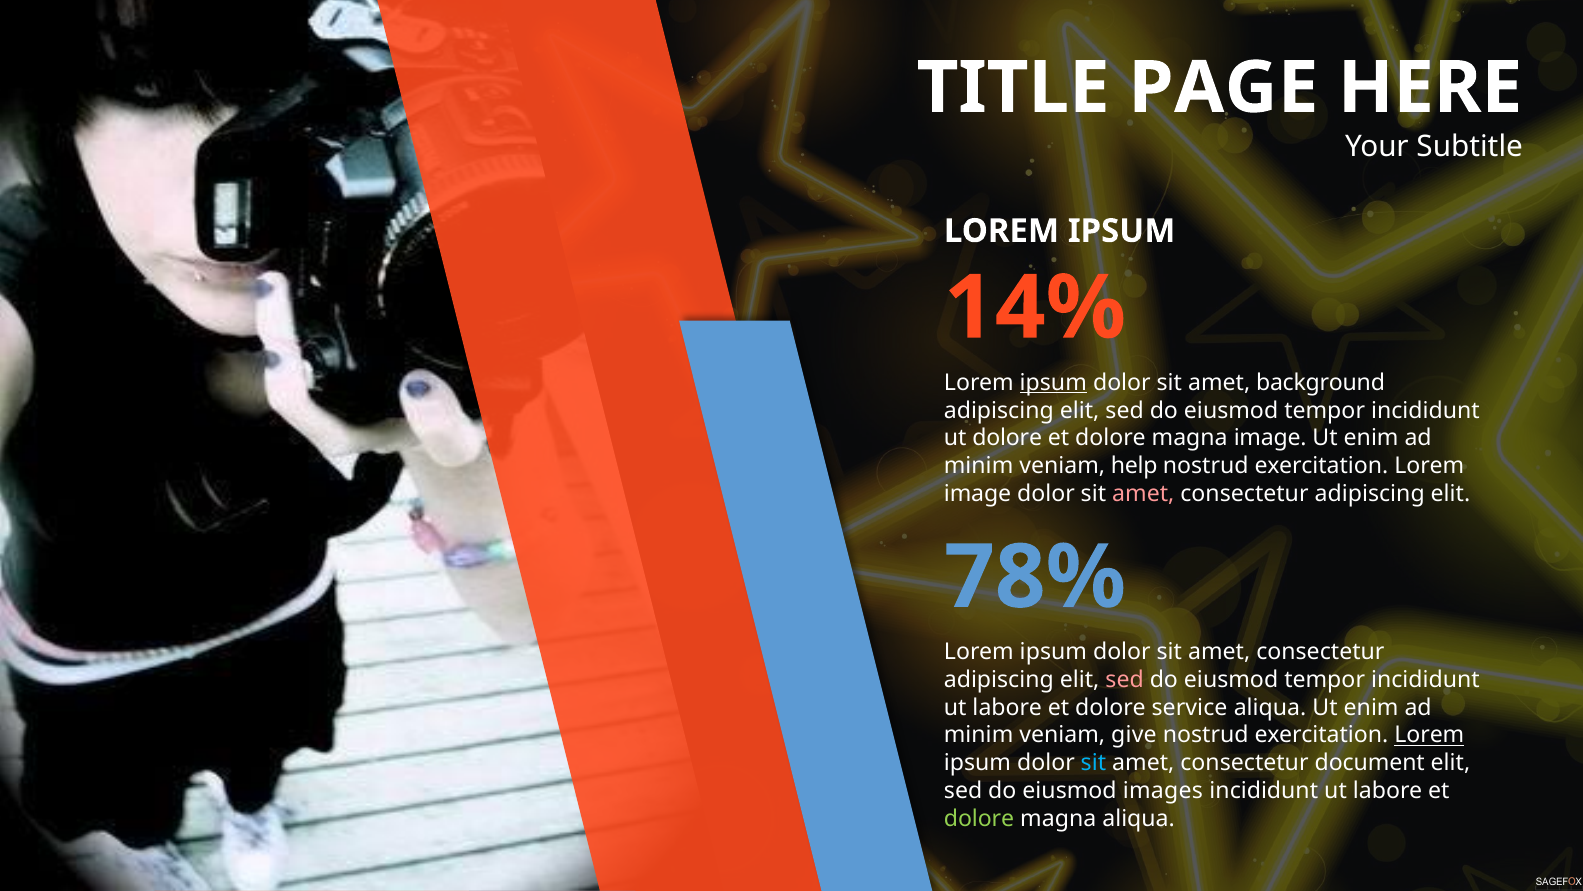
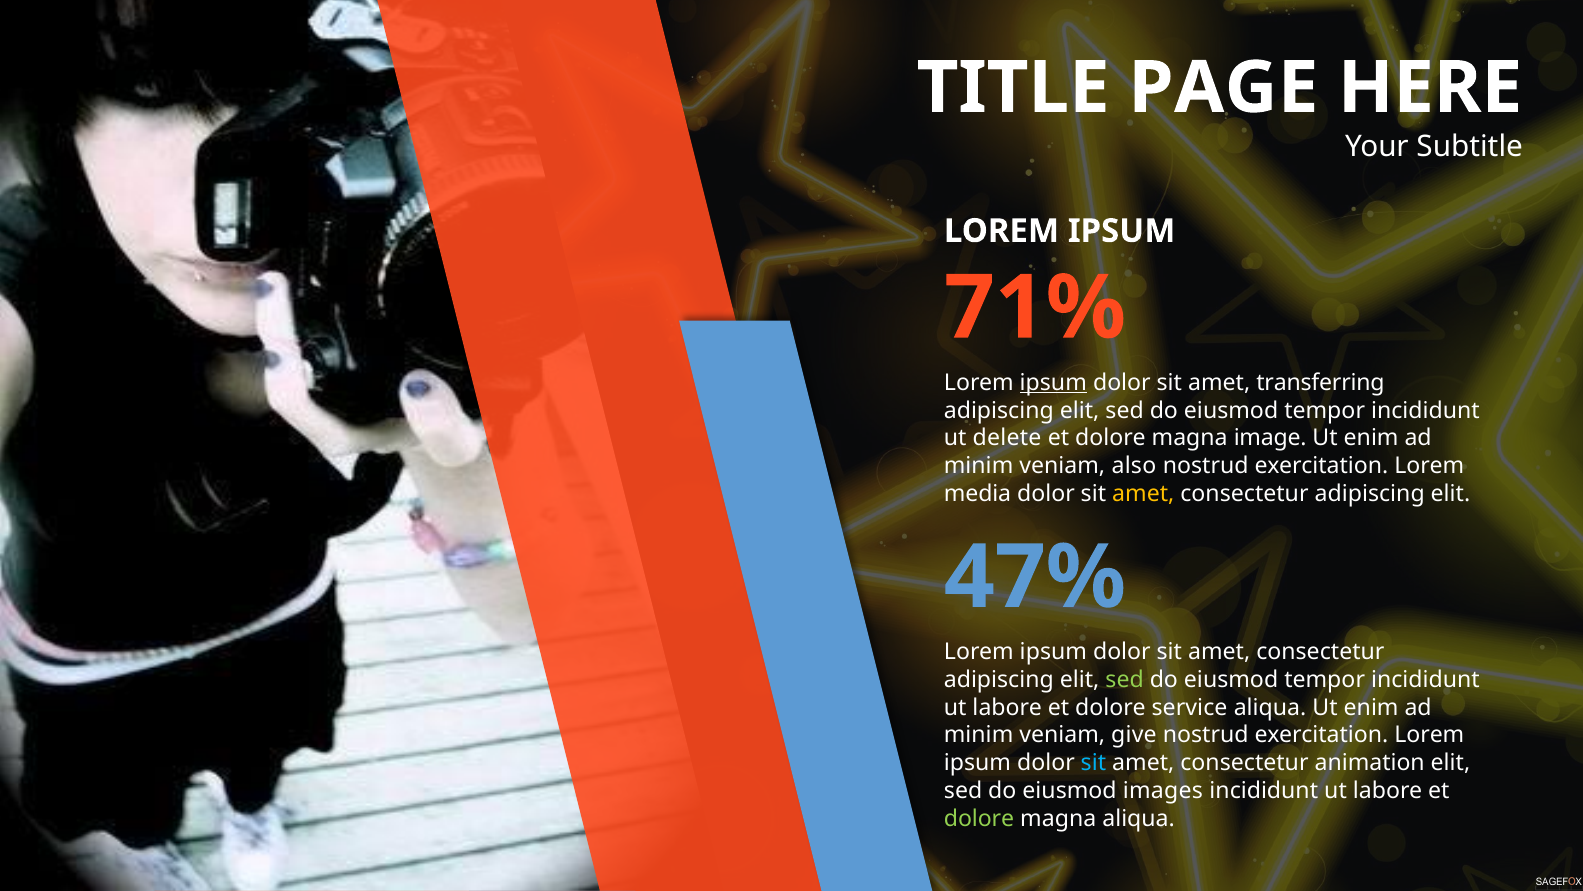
14%: 14% -> 71%
background: background -> transferring
ut dolore: dolore -> delete
help: help -> also
image at (978, 493): image -> media
amet at (1143, 493) colour: pink -> yellow
78%: 78% -> 47%
sed at (1125, 679) colour: pink -> light green
Lorem at (1429, 735) underline: present -> none
document: document -> animation
